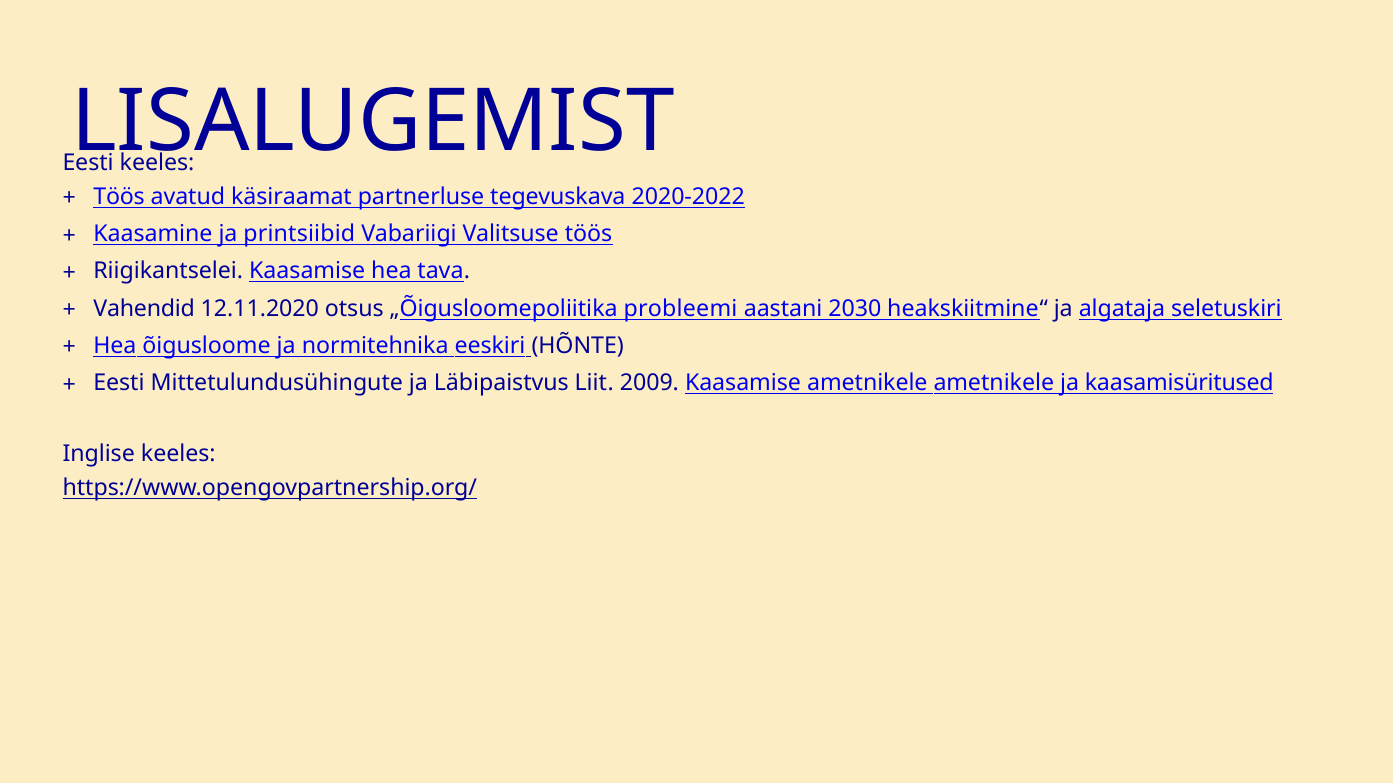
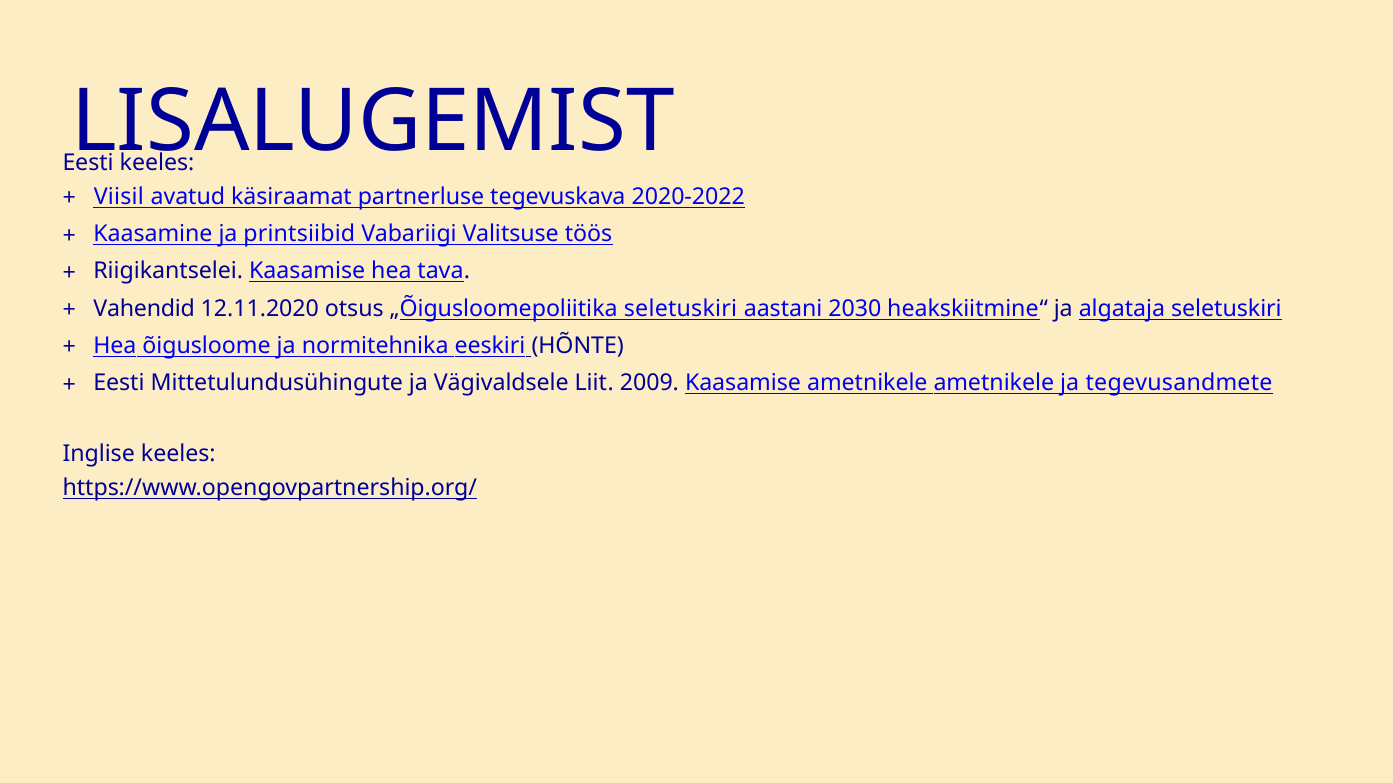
Töös at (119, 197): Töös -> Viisil
„Õigusloomepoliitika probleemi: probleemi -> seletuskiri
Läbipaistvus: Läbipaistvus -> Vägivaldsele
kaasamisüritused: kaasamisüritused -> tegevusandmete
